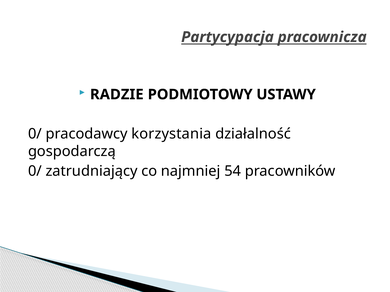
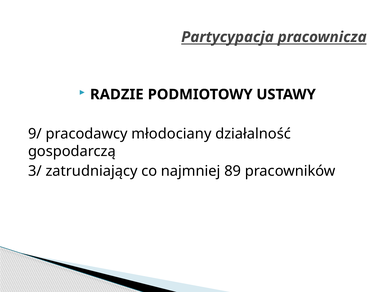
0/ at (35, 134): 0/ -> 9/
korzystania: korzystania -> młodociany
0/ at (35, 171): 0/ -> 3/
54: 54 -> 89
